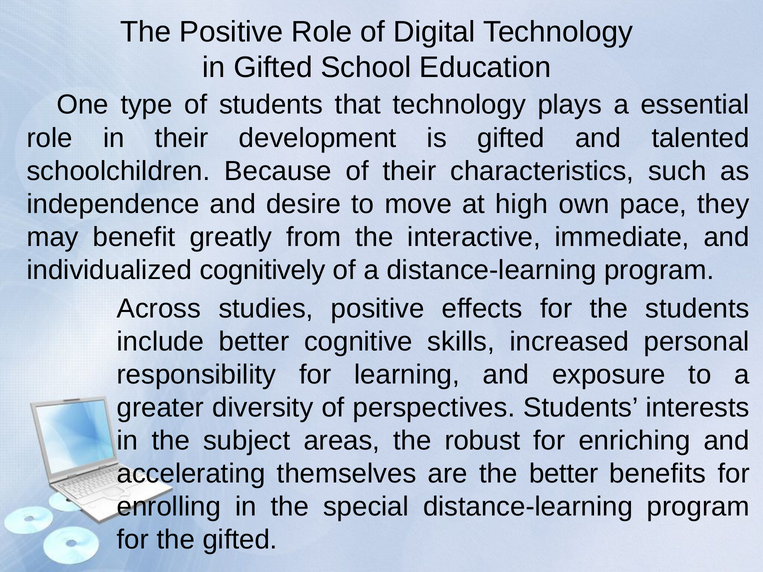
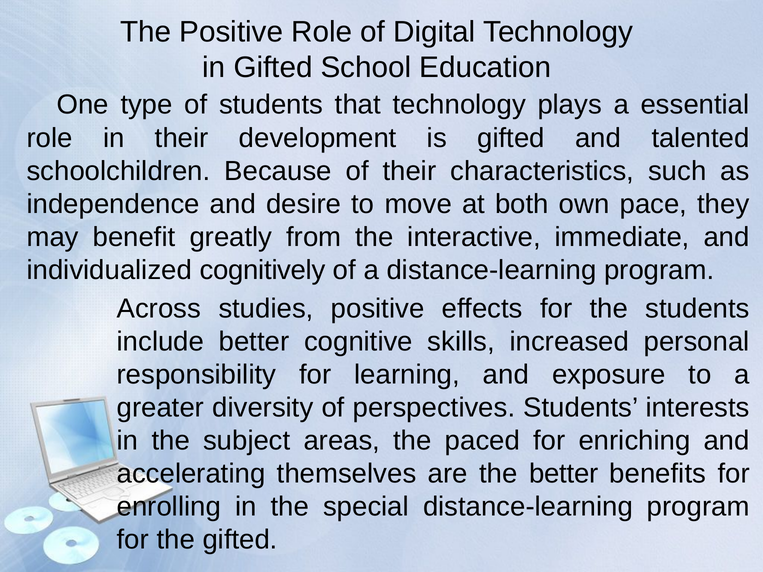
high: high -> both
robust: robust -> paced
